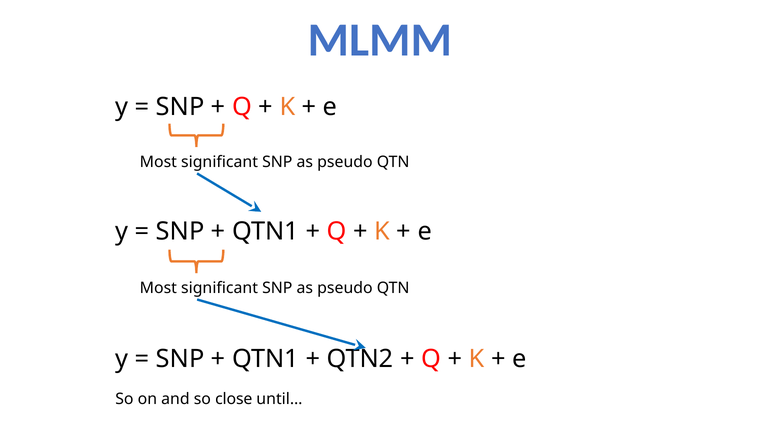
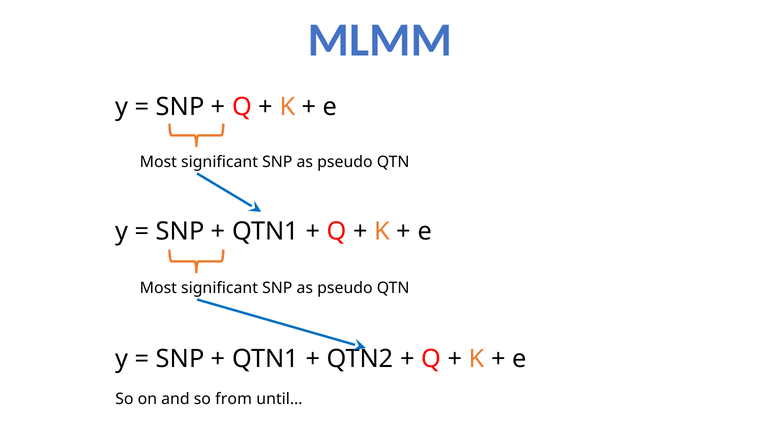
close: close -> from
